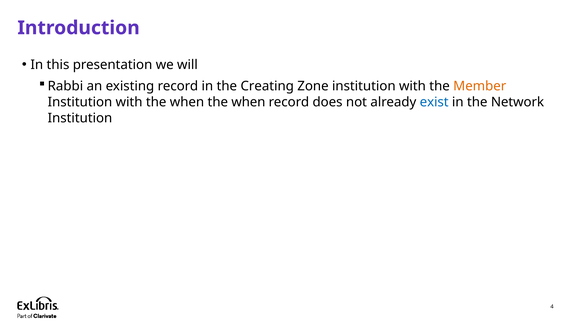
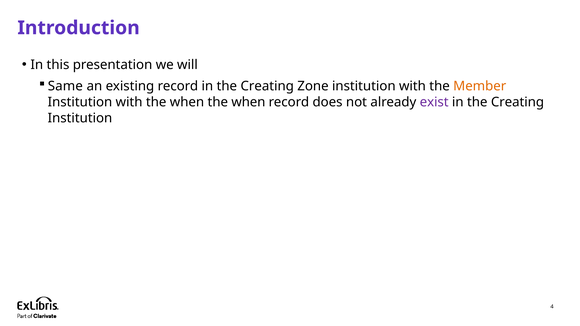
Rabbi: Rabbi -> Same
exist colour: blue -> purple
Network at (517, 102): Network -> Creating
